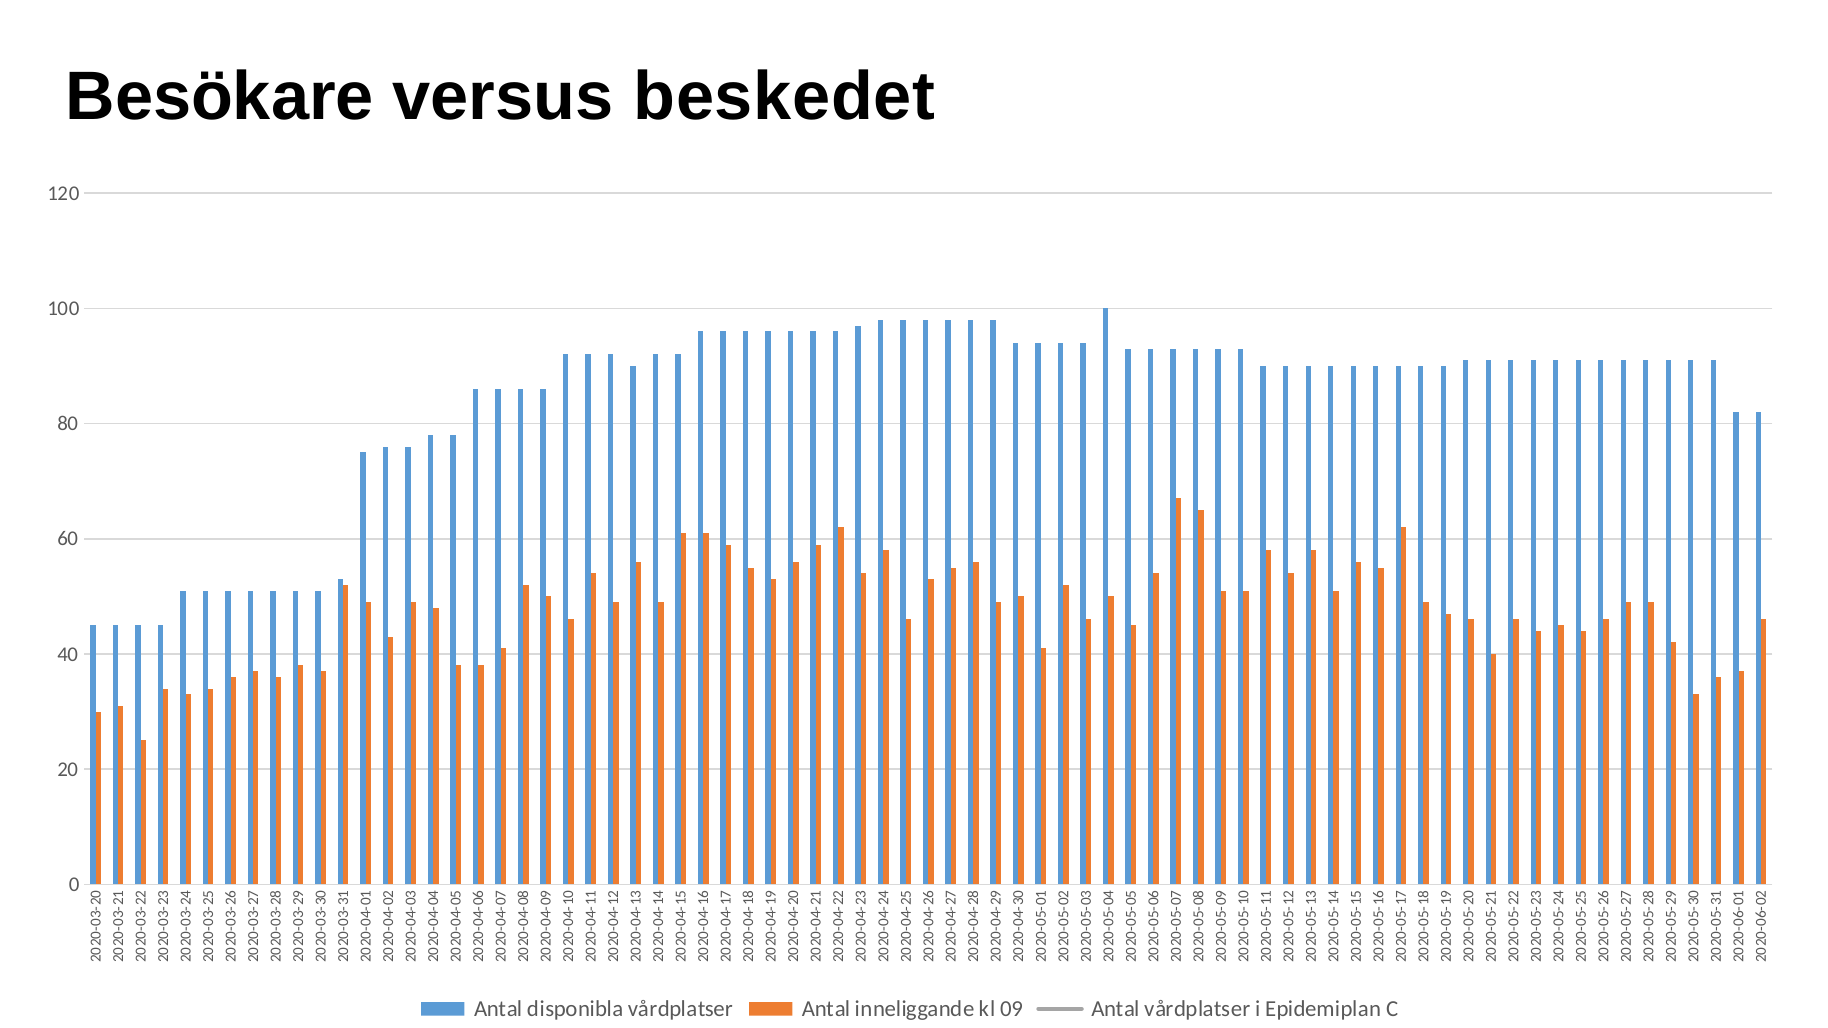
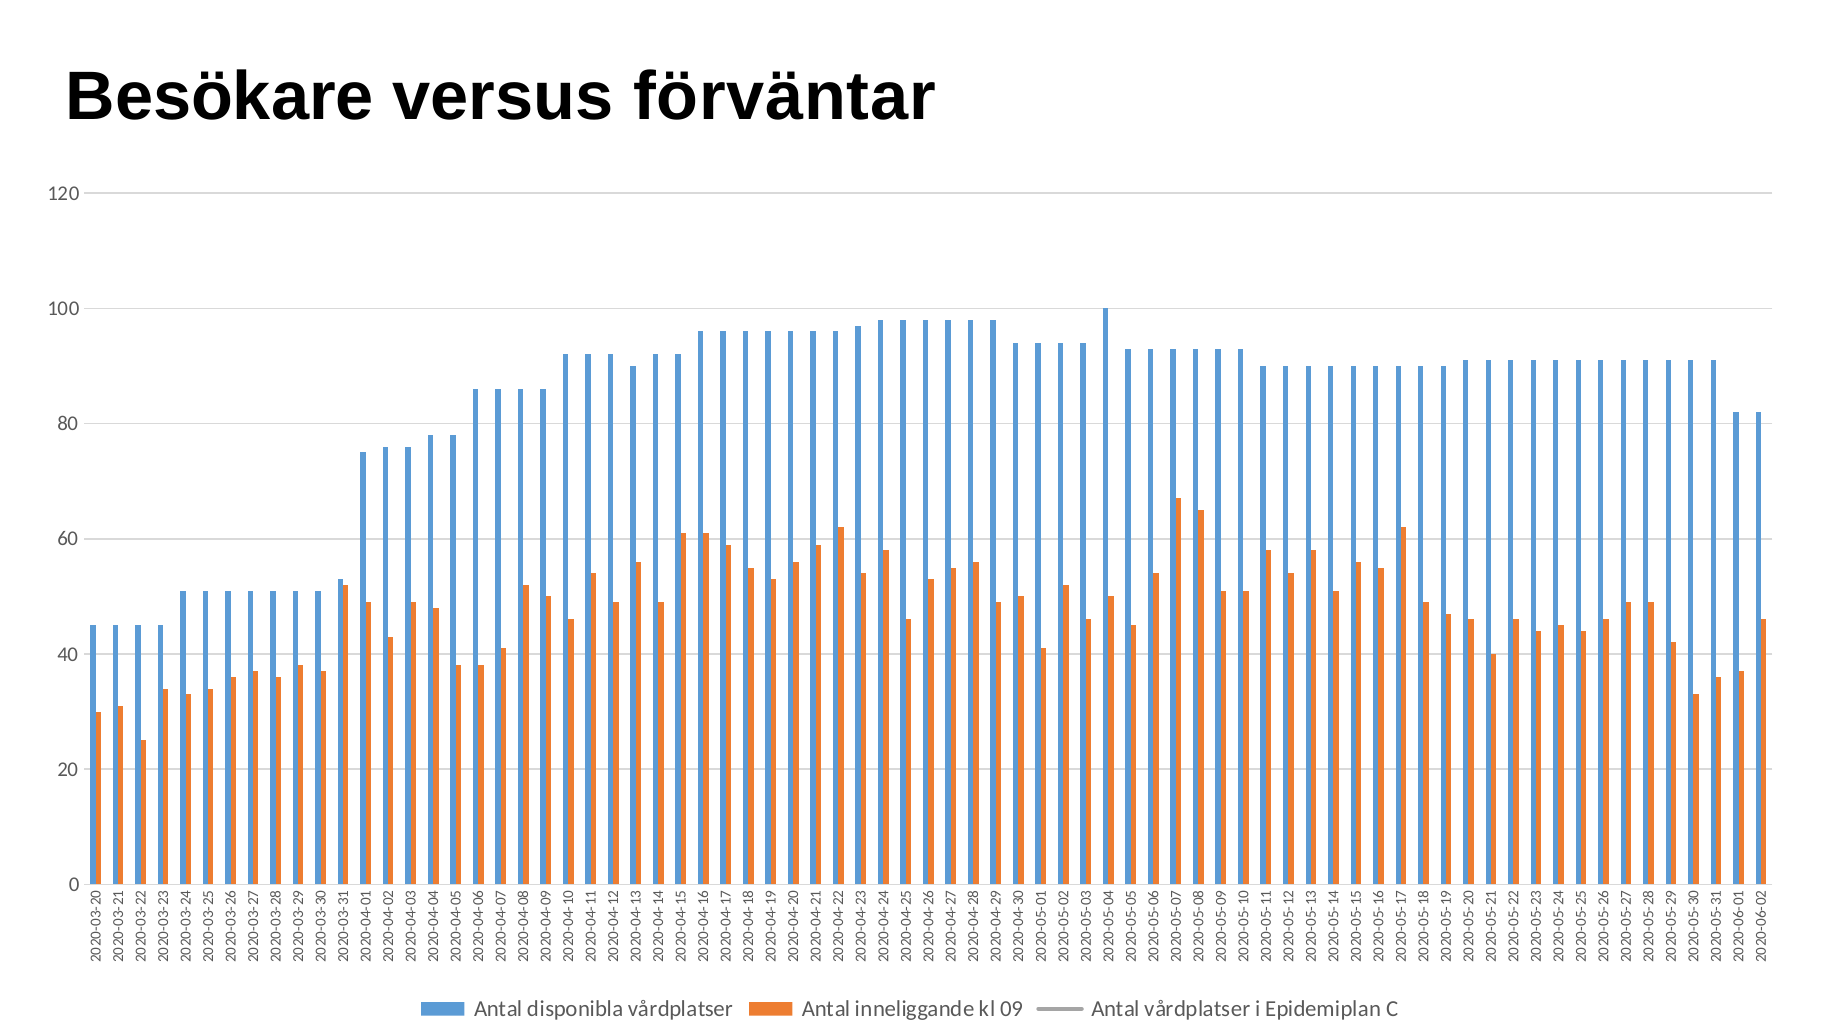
beskedet: beskedet -> förväntar
